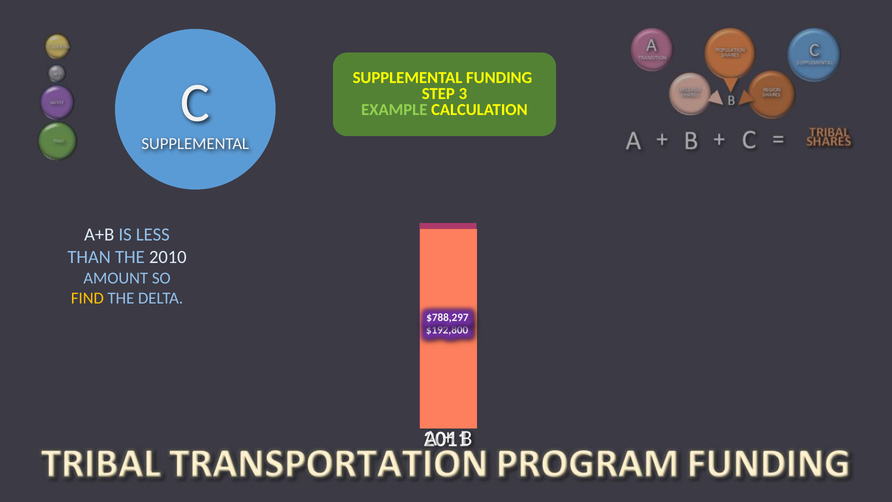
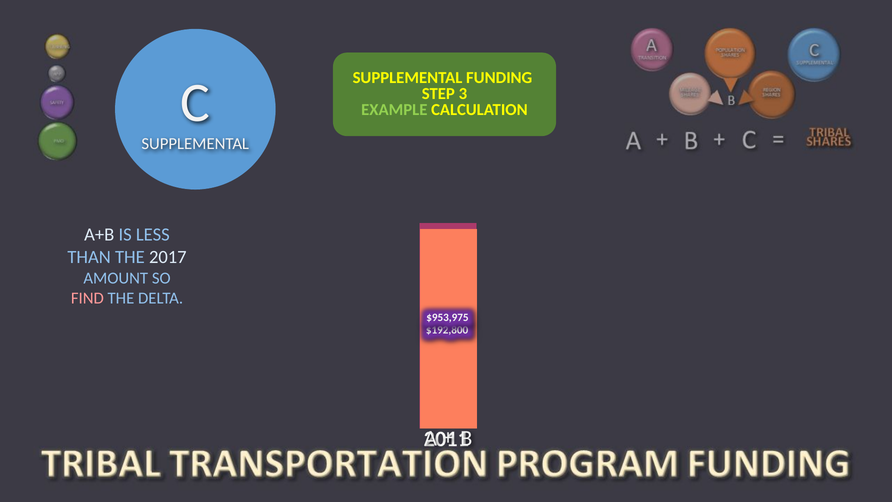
2010: 2010 -> 2017
FIND colour: yellow -> pink
$788,297: $788,297 -> $953,975
